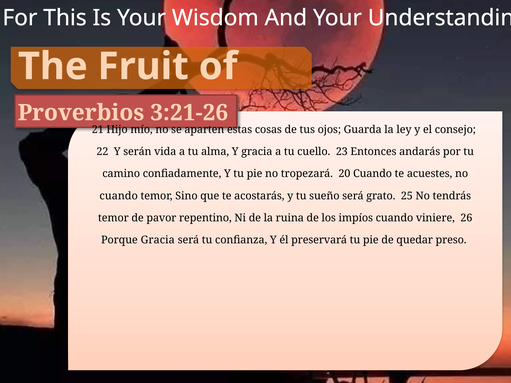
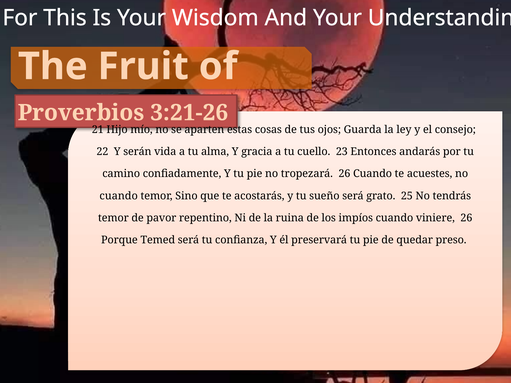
tropezará 20: 20 -> 26
Porque Gracia: Gracia -> Temed
